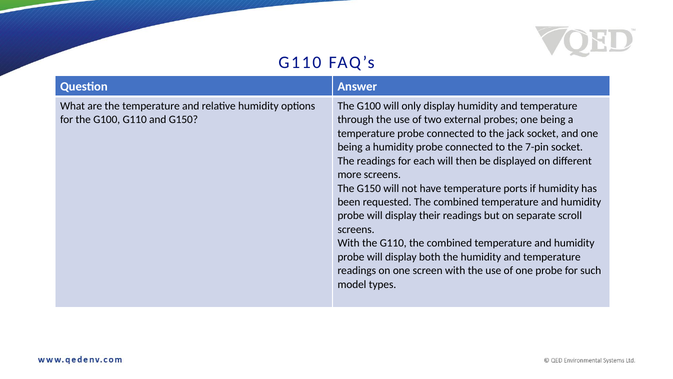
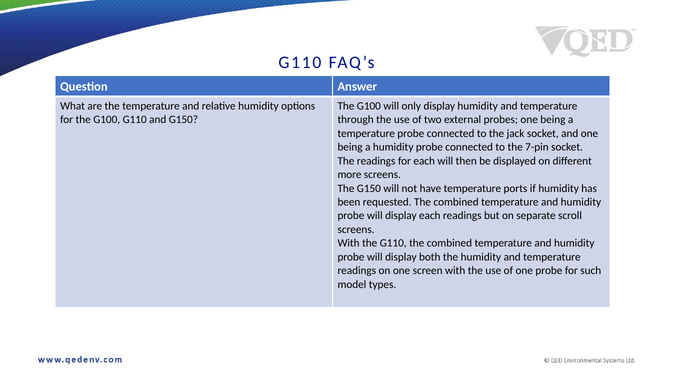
display their: their -> each
